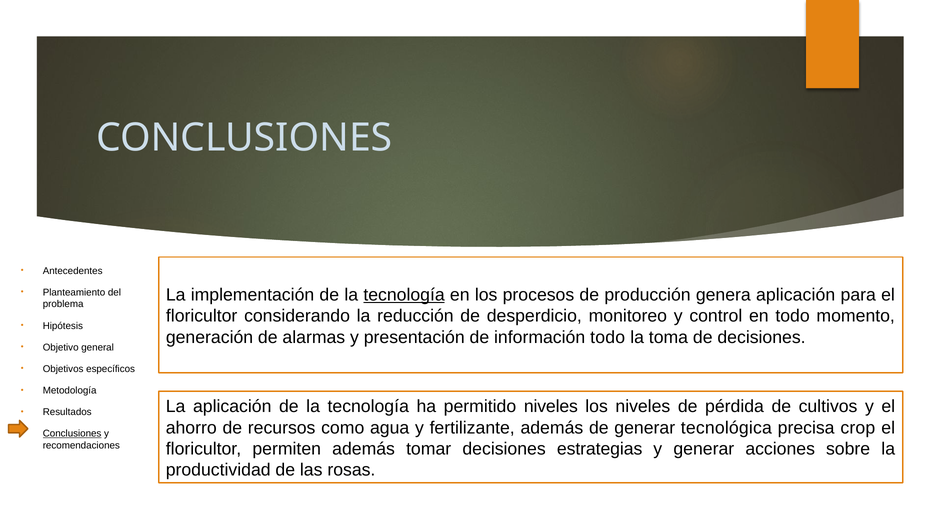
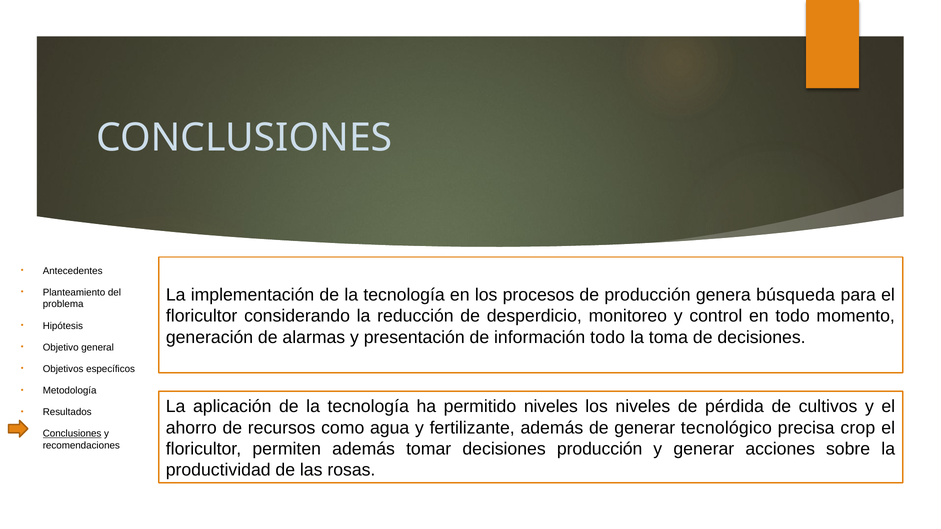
tecnología at (404, 295) underline: present -> none
genera aplicación: aplicación -> búsqueda
tecnológica: tecnológica -> tecnológico
decisiones estrategias: estrategias -> producción
